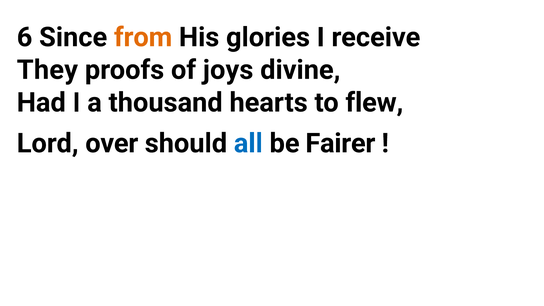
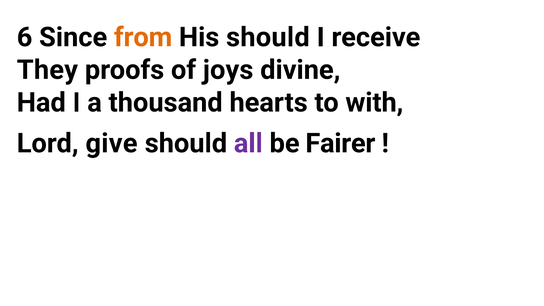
His glories: glories -> should
flew: flew -> with
over: over -> give
all colour: blue -> purple
